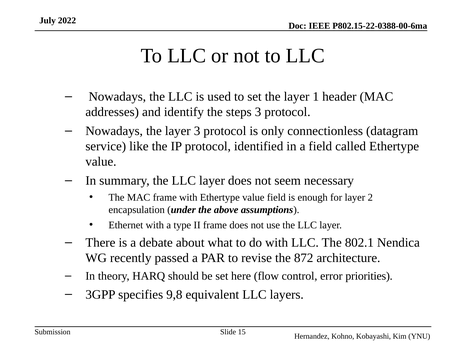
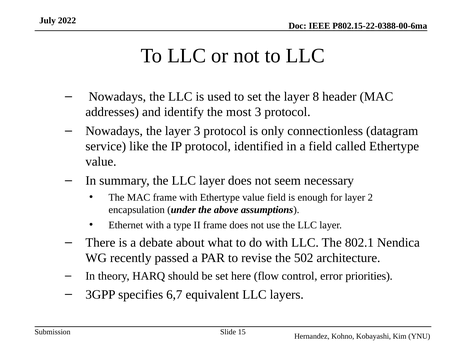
1: 1 -> 8
steps: steps -> most
872: 872 -> 502
9,8: 9,8 -> 6,7
